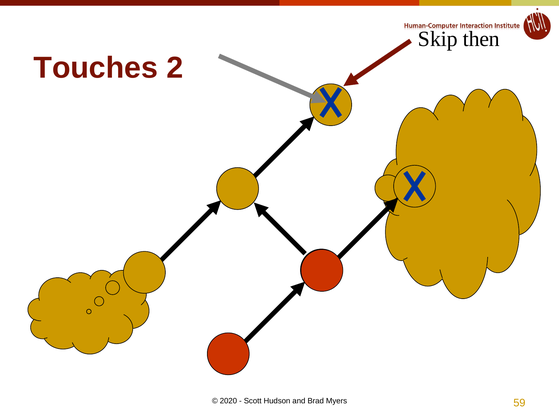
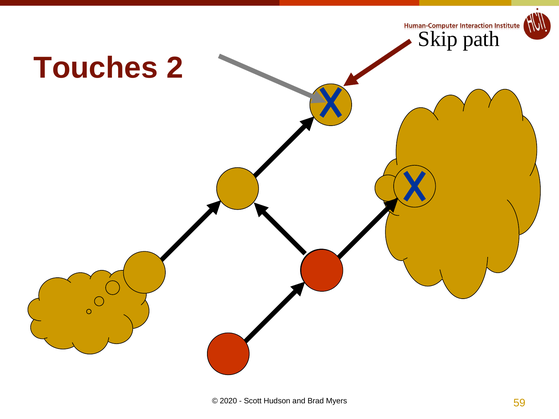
then: then -> path
